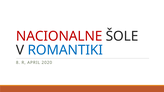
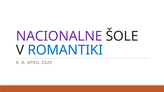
NACIONALNE colour: red -> purple
